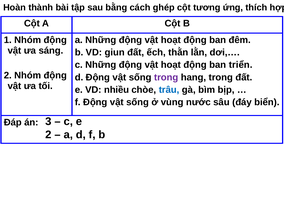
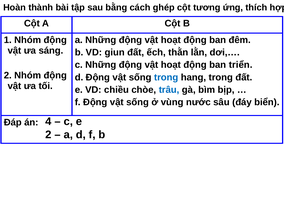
trong at (166, 77) colour: purple -> blue
nhiều: nhiều -> chiều
3: 3 -> 4
